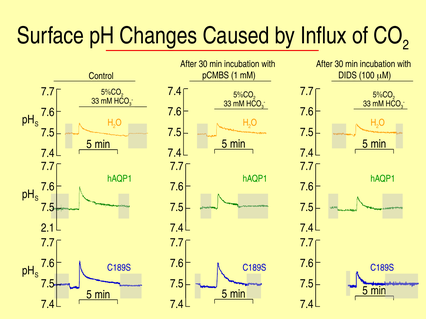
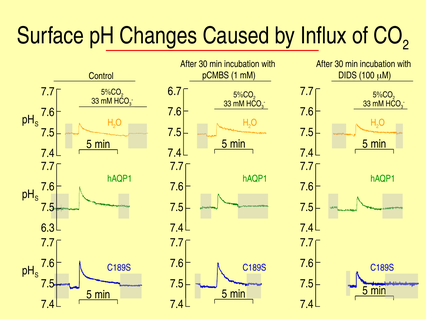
7.4 at (175, 91): 7.4 -> 6.7
2.1: 2.1 -> 6.3
